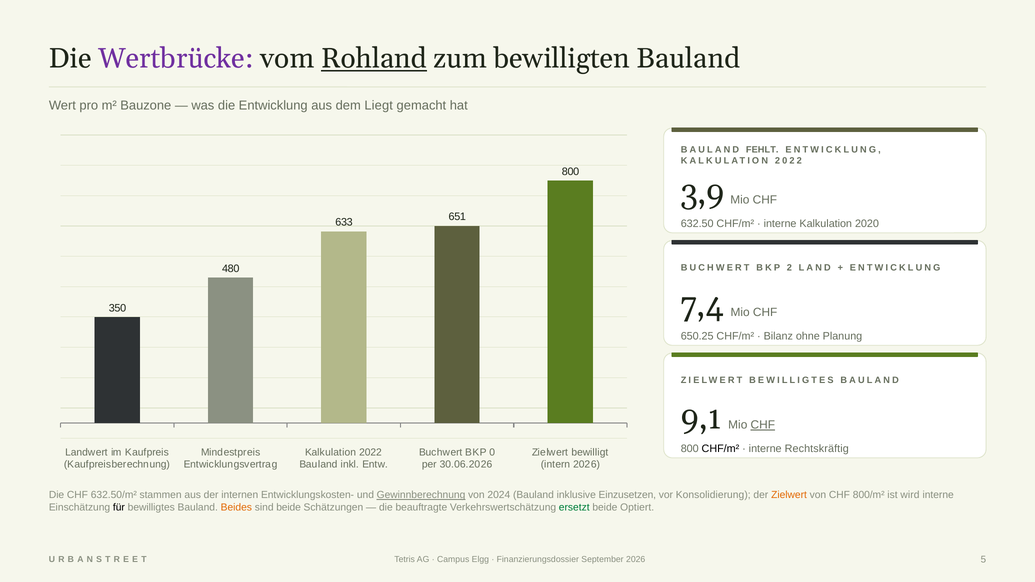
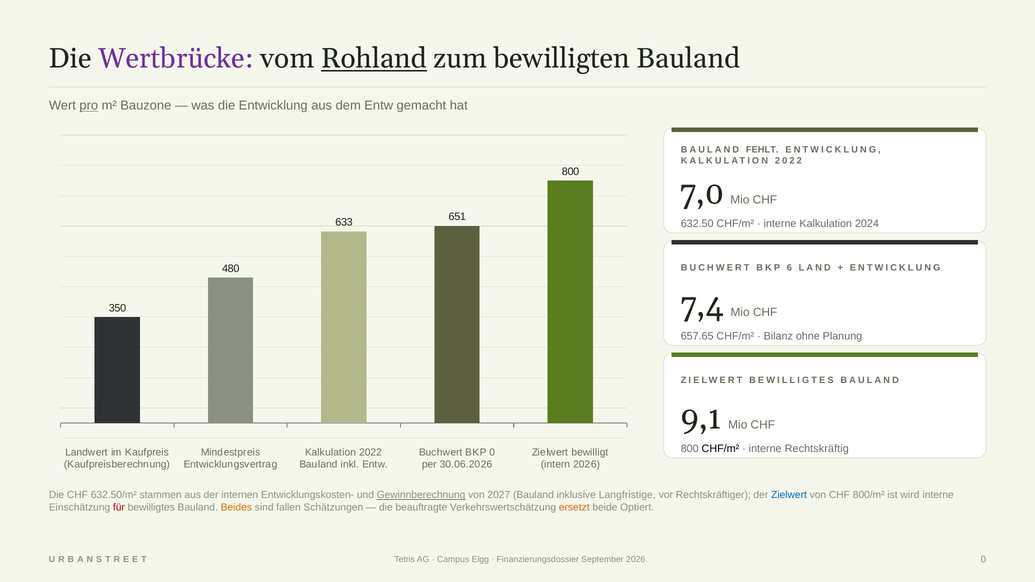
pro underline: none -> present
dem Liegt: Liegt -> Entw
3,9: 3,9 -> 7,0
2020: 2020 -> 2024
2: 2 -> 6
650.25: 650.25 -> 657.65
CHF at (763, 425) underline: present -> none
2024: 2024 -> 2027
Einzusetzen: Einzusetzen -> Langfristige
Konsolidierung: Konsolidierung -> Rechtskräftiger
Zielwert at (789, 495) colour: orange -> blue
für colour: black -> red
sind beide: beide -> fallen
ersetzt colour: green -> orange
2026 5: 5 -> 0
